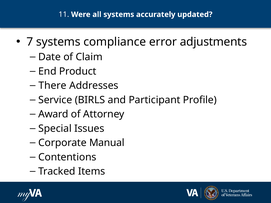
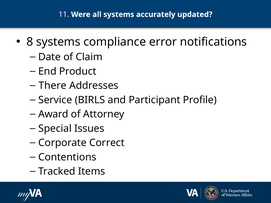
7: 7 -> 8
adjustments: adjustments -> notifications
Manual: Manual -> Correct
